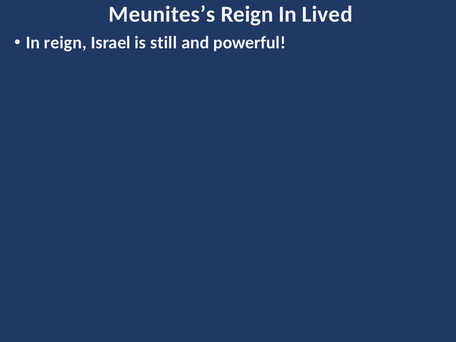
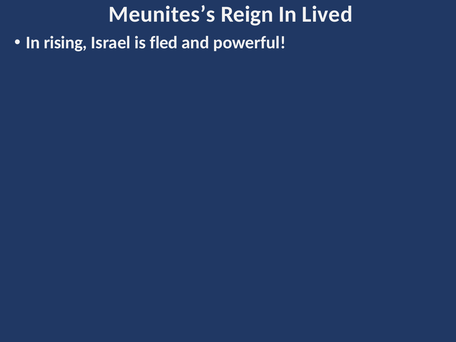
In reign: reign -> rising
still: still -> fled
